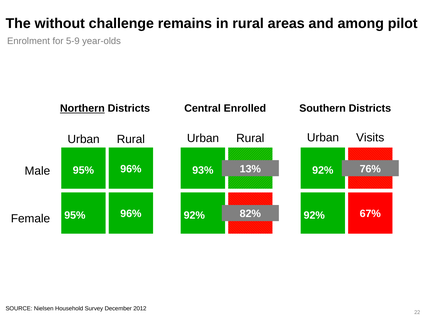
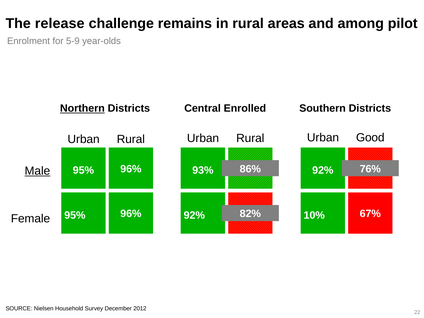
without: without -> release
Visits: Visits -> Good
13%: 13% -> 86%
Male underline: none -> present
92% at (314, 215): 92% -> 10%
